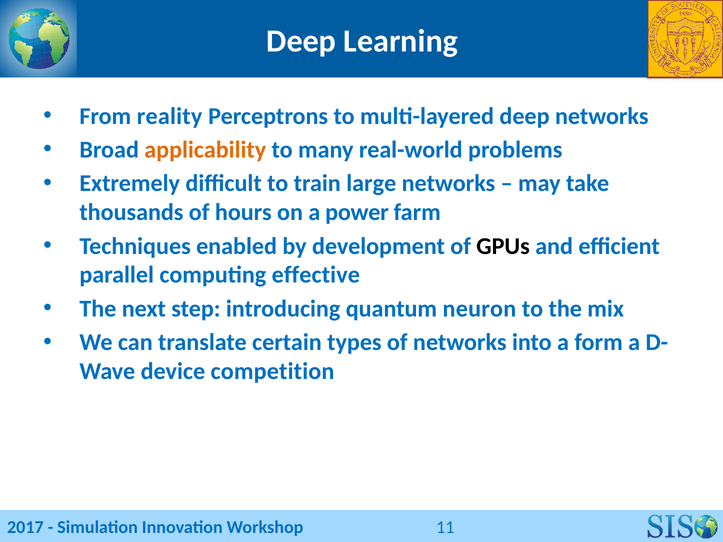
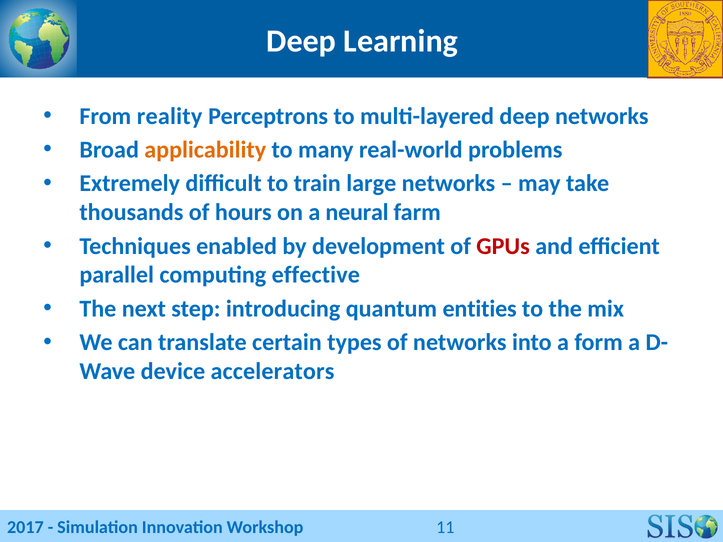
power: power -> neural
GPUs colour: black -> red
neuron: neuron -> entities
competition: competition -> accelerators
